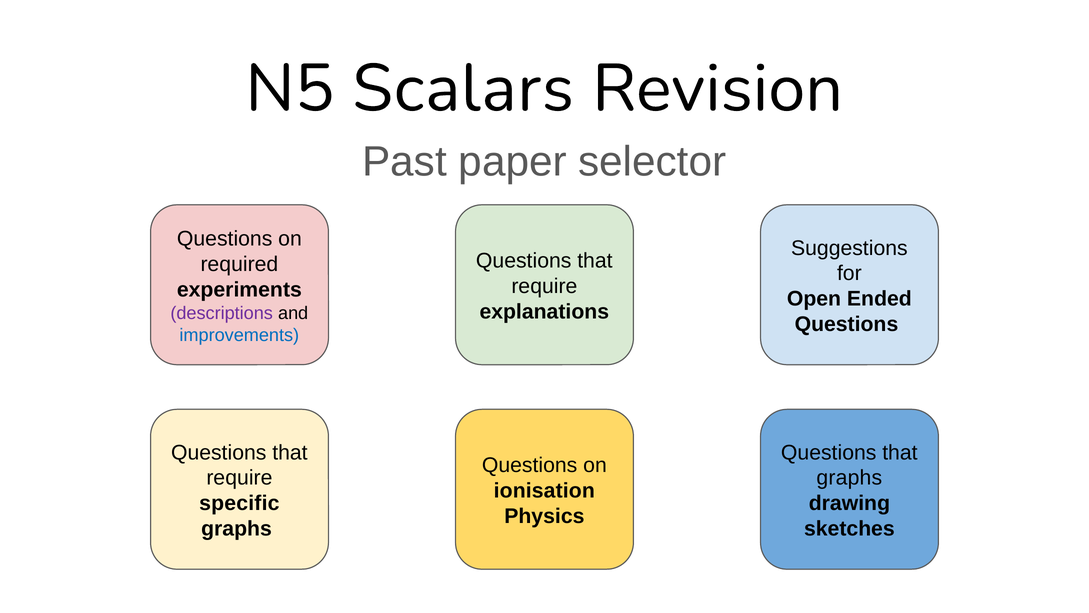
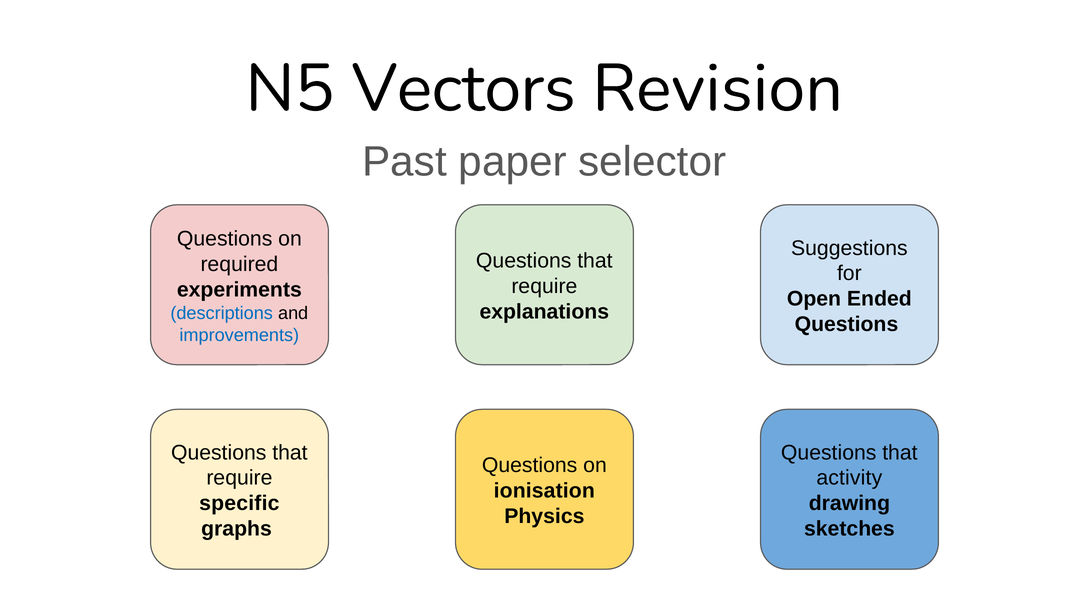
Scalars: Scalars -> Vectors
descriptions colour: purple -> blue
graphs at (849, 478): graphs -> activity
